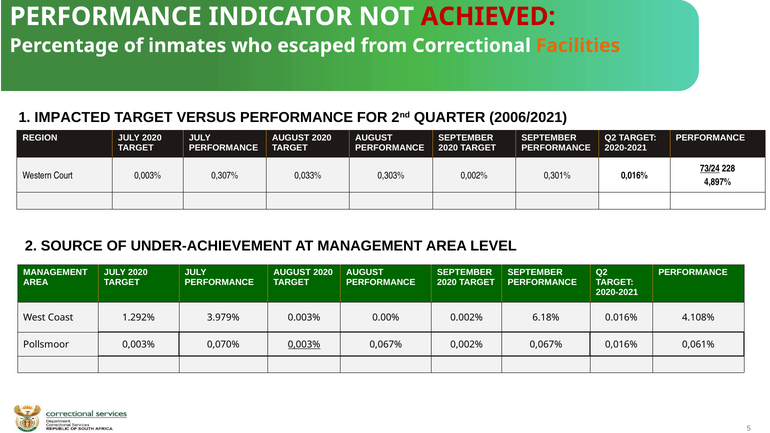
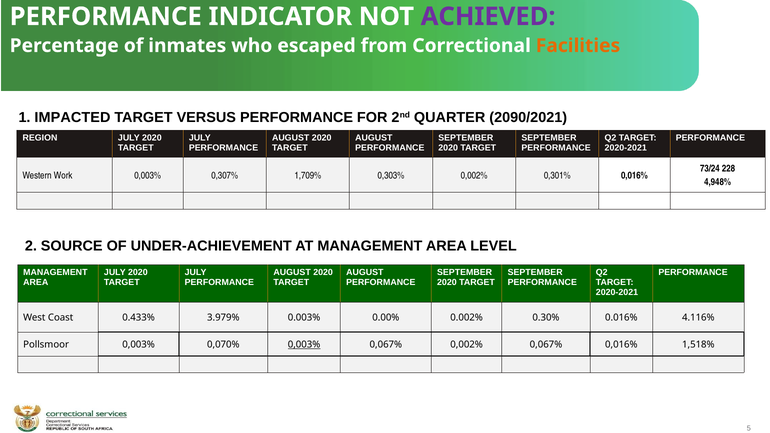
ACHIEVED colour: red -> purple
2006/2021: 2006/2021 -> 2090/2021
73/24 underline: present -> none
Court: Court -> Work
0,033%: 0,033% -> 1,709%
4,897%: 4,897% -> 4,948%
1.292%: 1.292% -> 0.433%
6.18%: 6.18% -> 0.30%
4.108%: 4.108% -> 4.116%
0,061%: 0,061% -> 1,518%
